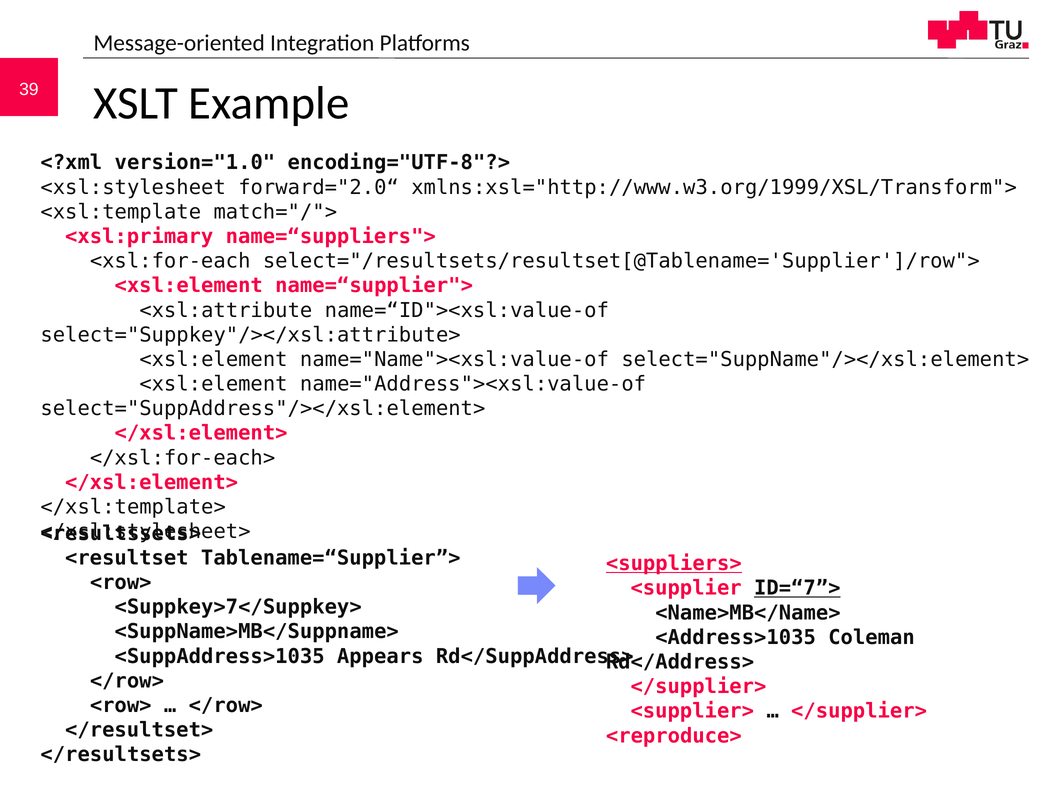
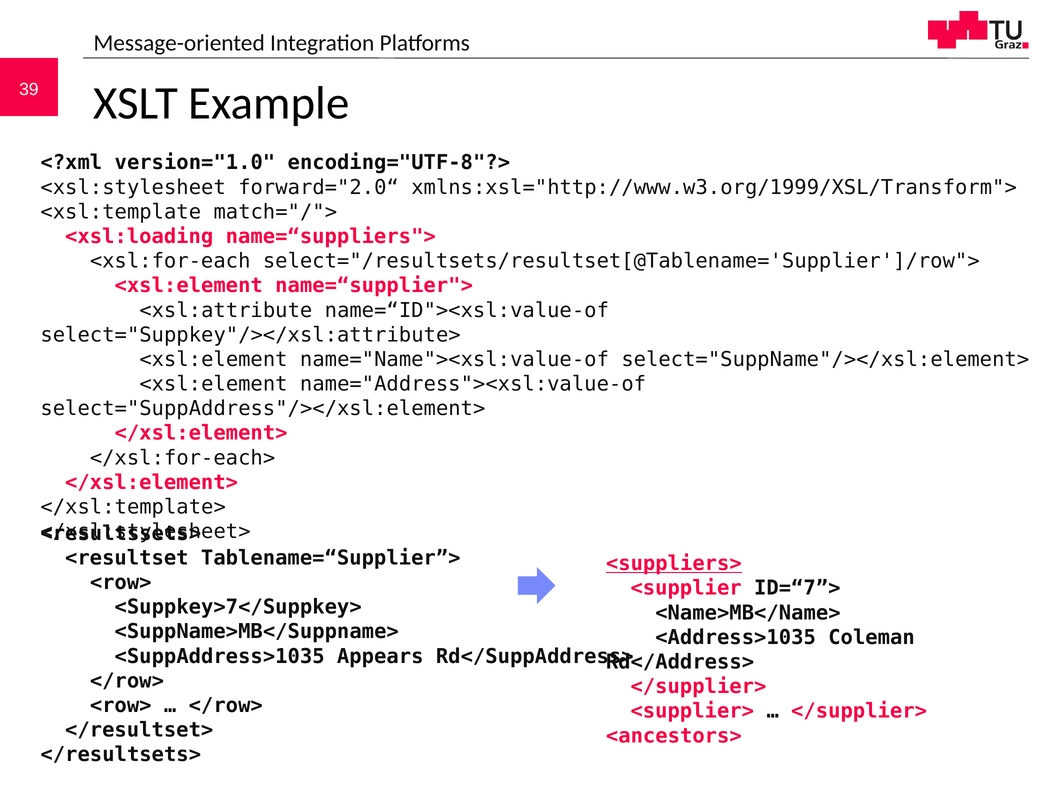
<xsl:primary: <xsl:primary -> <xsl:loading
ID=“7”> underline: present -> none
<reproduce>: <reproduce> -> <ancestors>
